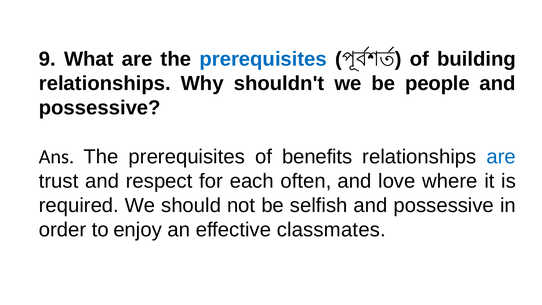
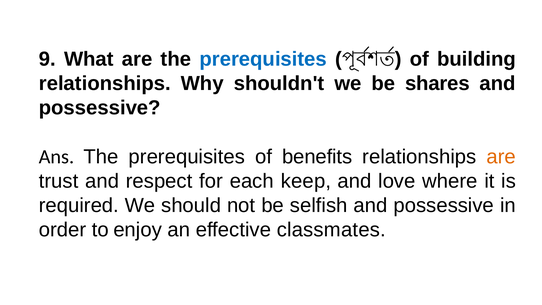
people: people -> shares
are at (501, 157) colour: blue -> orange
often: often -> keep
